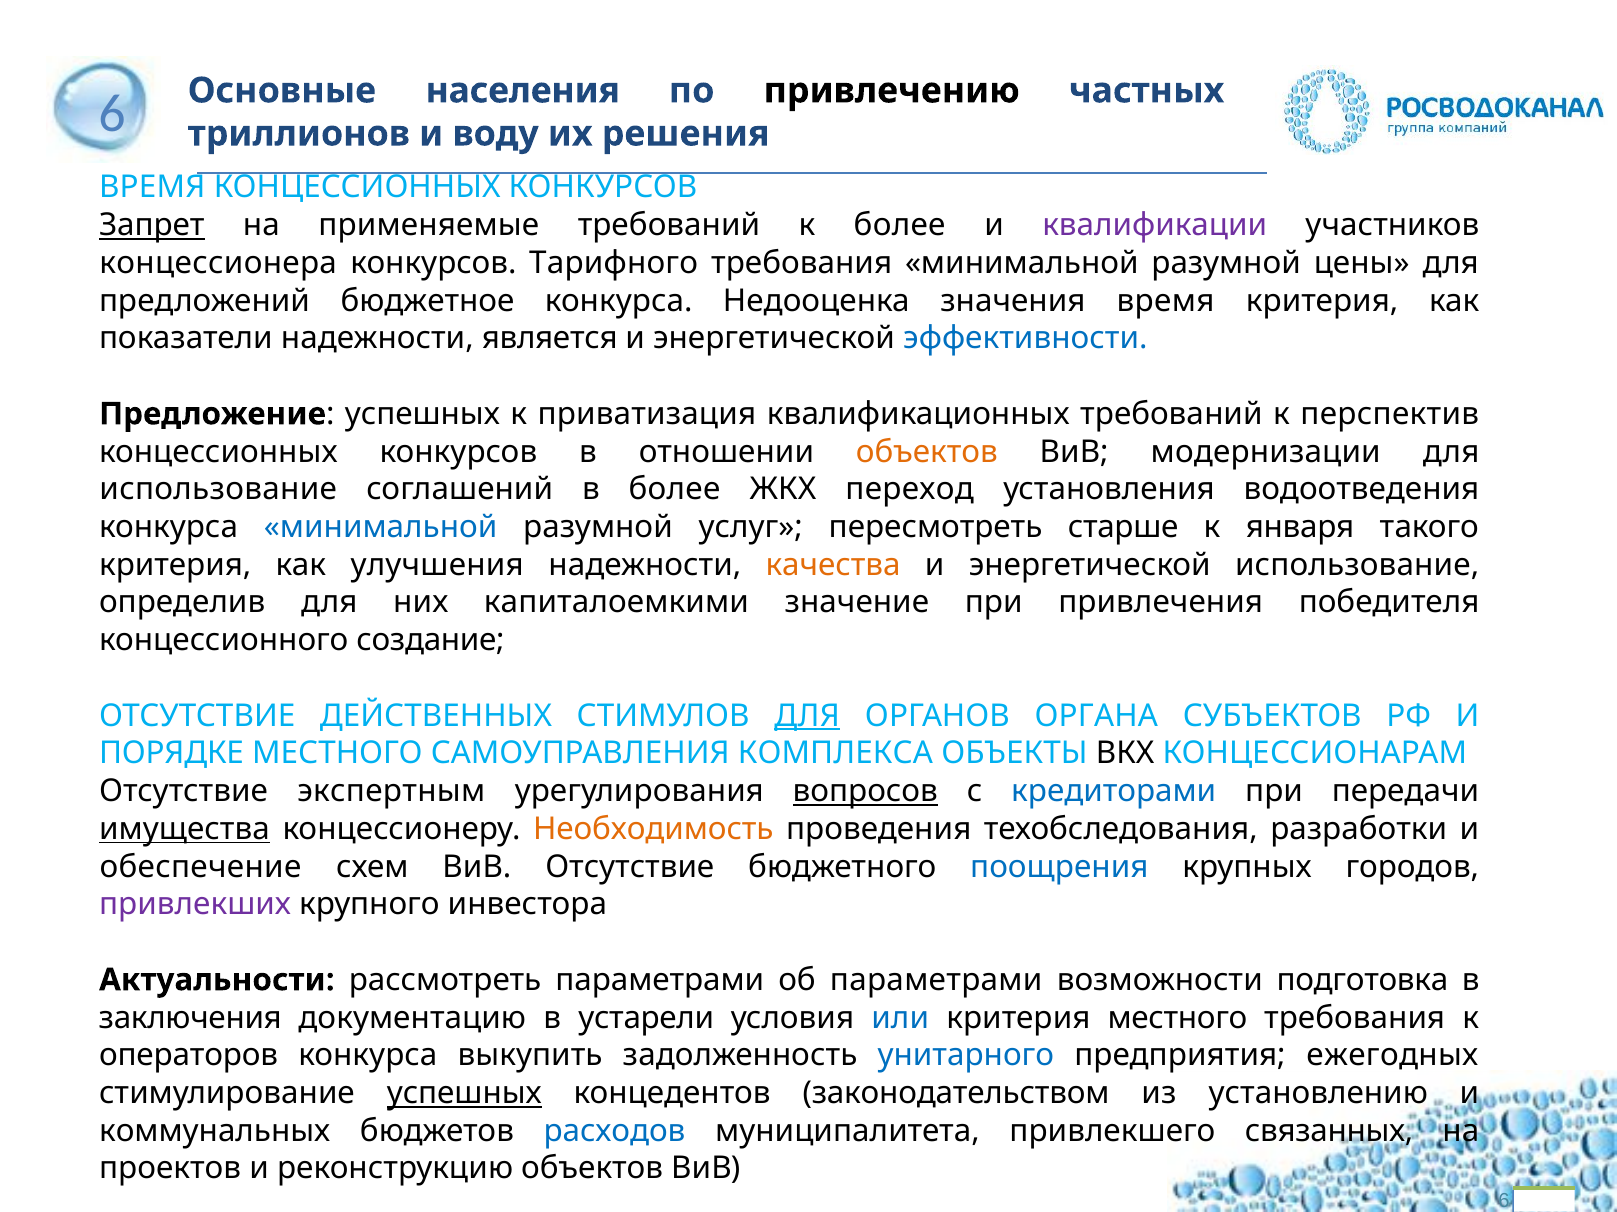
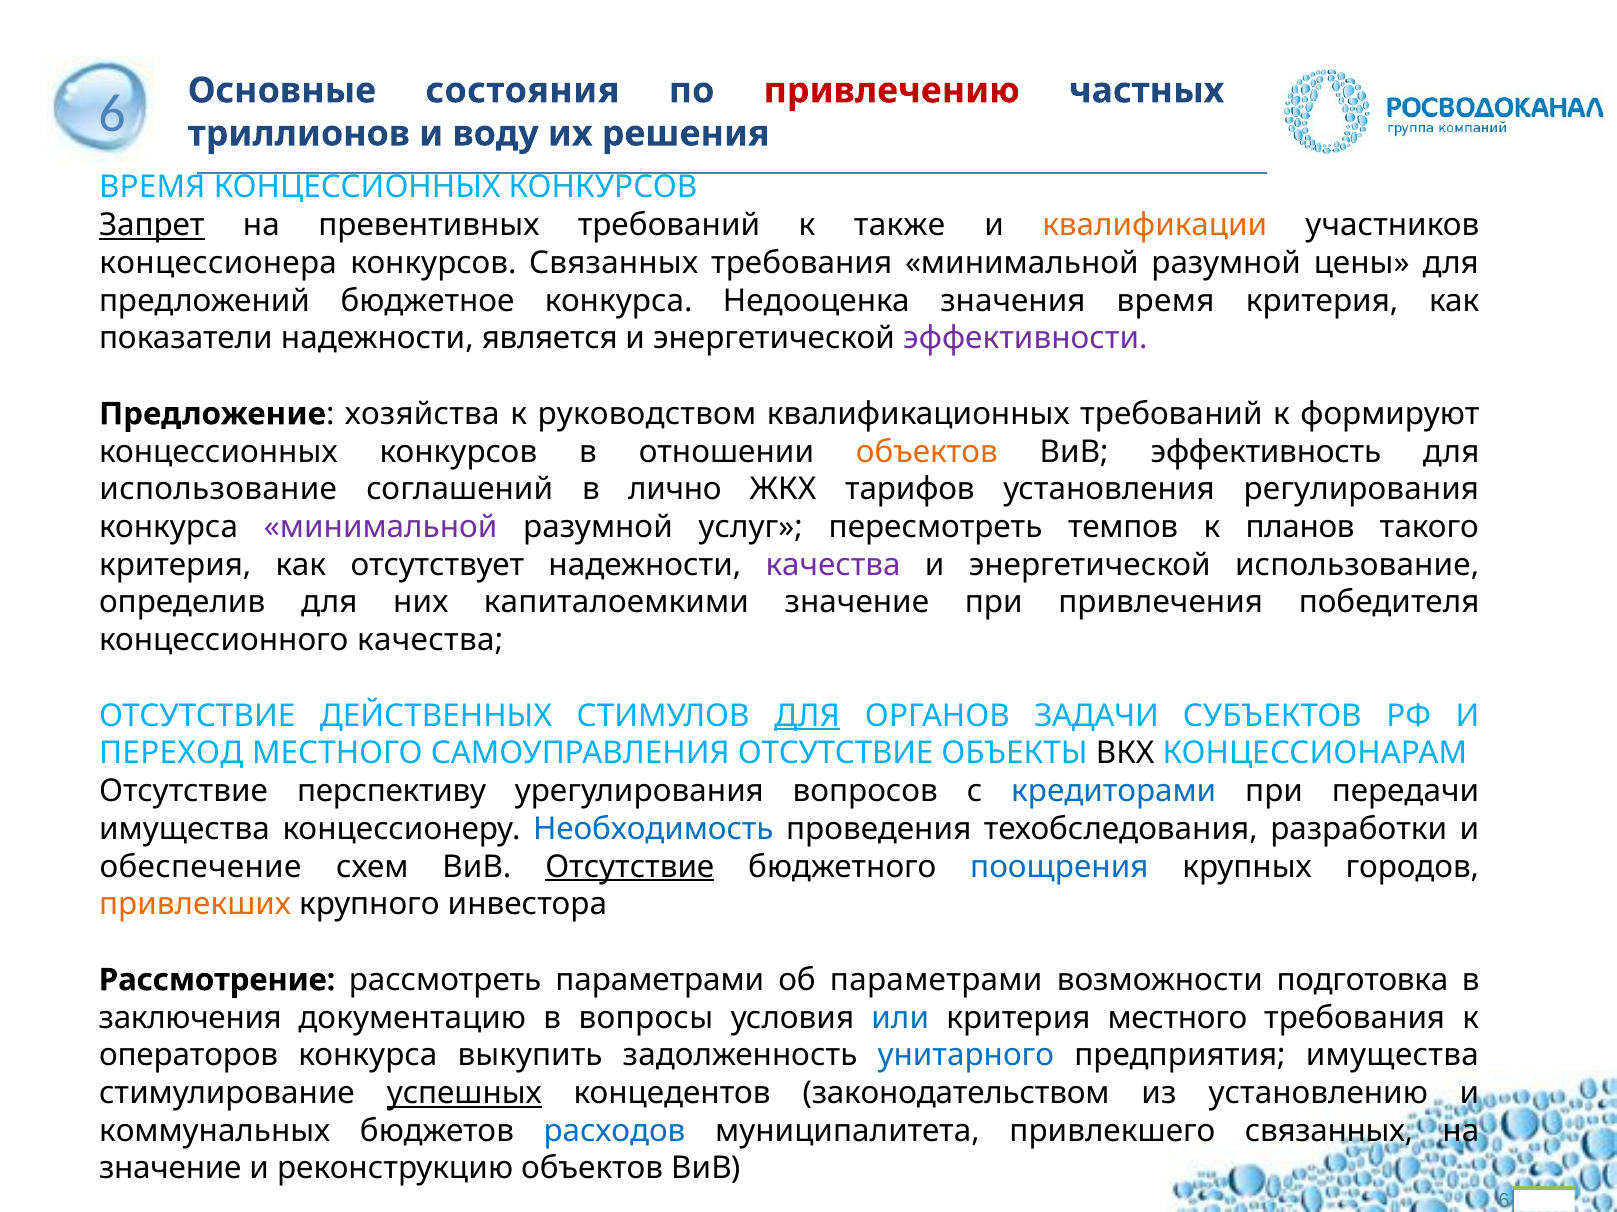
населения: населения -> состояния
привлечению colour: black -> red
применяемые: применяемые -> превентивных
к более: более -> также
квалификации colour: purple -> orange
конкурсов Тарифного: Тарифного -> Связанных
эффективности colour: blue -> purple
Предложение успешных: успешных -> хозяйства
приватизация: приватизация -> руководством
перспектив: перспектив -> формируют
модернизации: модернизации -> эффективность
в более: более -> лично
переход: переход -> тарифов
водоотведения: водоотведения -> регулирования
минимальной at (381, 527) colour: blue -> purple
старше: старше -> темпов
января: января -> планов
улучшения: улучшения -> отсутствует
качества at (833, 565) colour: orange -> purple
концессионного создание: создание -> качества
ОРГАНА: ОРГАНА -> ЗАДАЧИ
ПОРЯДКЕ: ПОРЯДКЕ -> ПЕРЕХОД
САМОУПРАВЛЕНИЯ КОМПЛЕКСА: КОМПЛЕКСА -> ОТСУТСТВИЕ
экспертным: экспертным -> перспективу
вопросов underline: present -> none
имущества at (184, 830) underline: present -> none
Необходимость colour: orange -> blue
Отсутствие at (630, 867) underline: none -> present
привлекших colour: purple -> orange
Актуальности: Актуальности -> Рассмотрение
устарели: устарели -> вопросы
предприятия ежегодных: ежегодных -> имущества
проектов at (170, 1169): проектов -> значение
